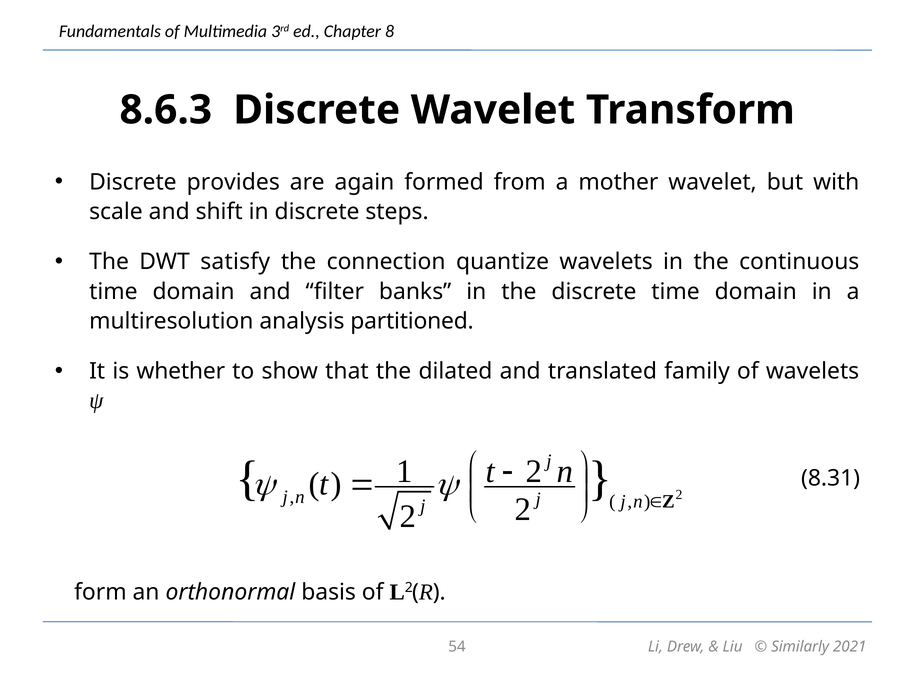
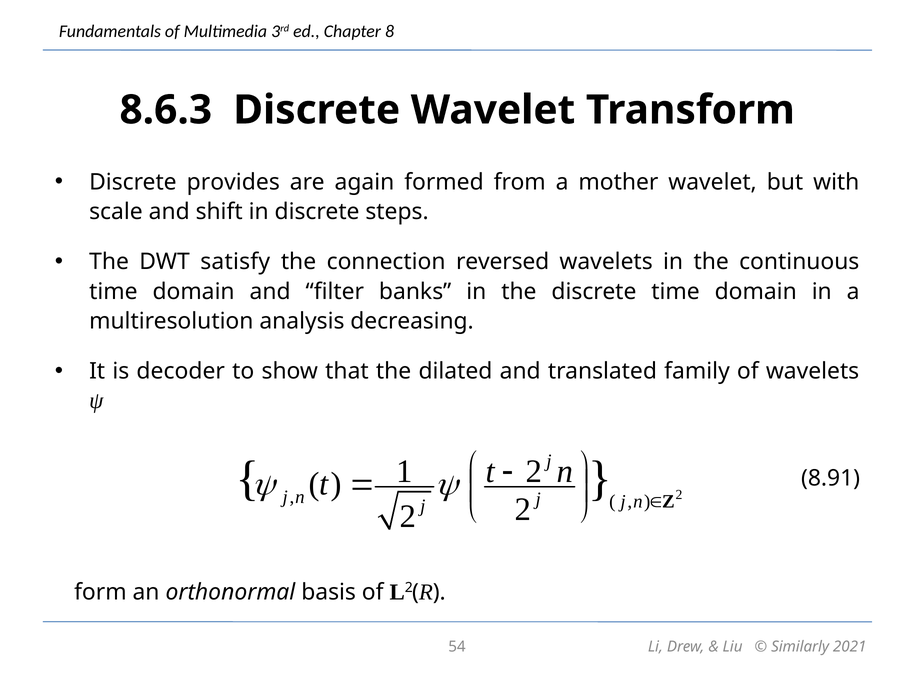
quantize: quantize -> reversed
partitioned: partitioned -> decreasing
whether: whether -> decoder
8.31: 8.31 -> 8.91
